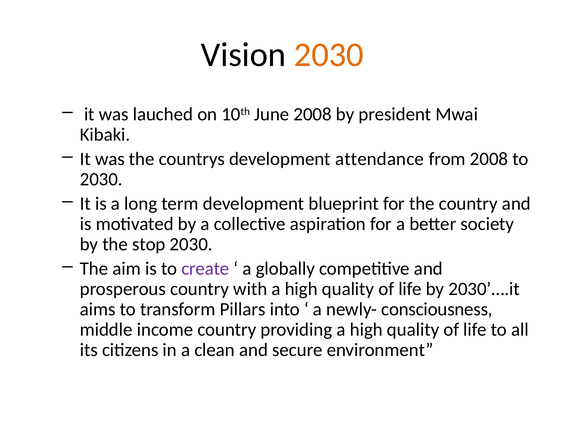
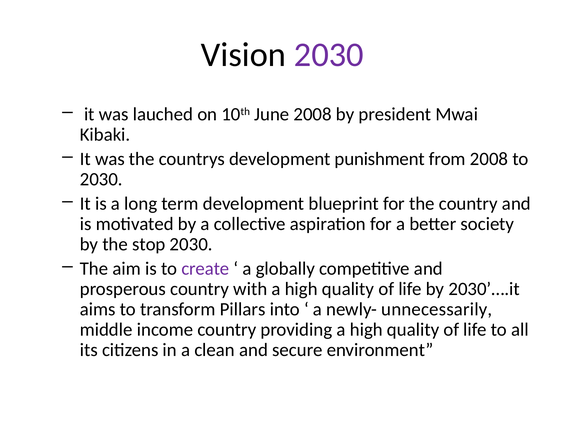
2030 at (329, 55) colour: orange -> purple
attendance: attendance -> punishment
consciousness: consciousness -> unnecessarily
